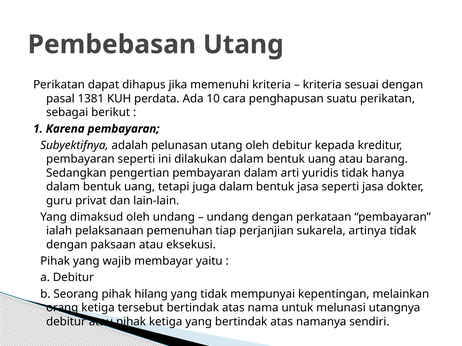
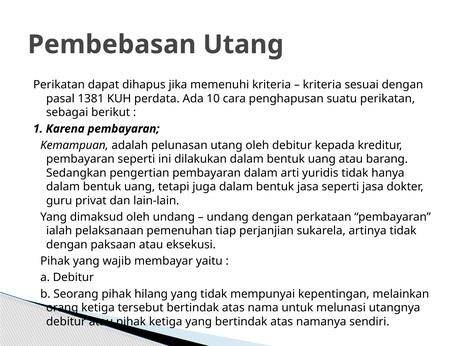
Subyektifnya: Subyektifnya -> Kemampuan
